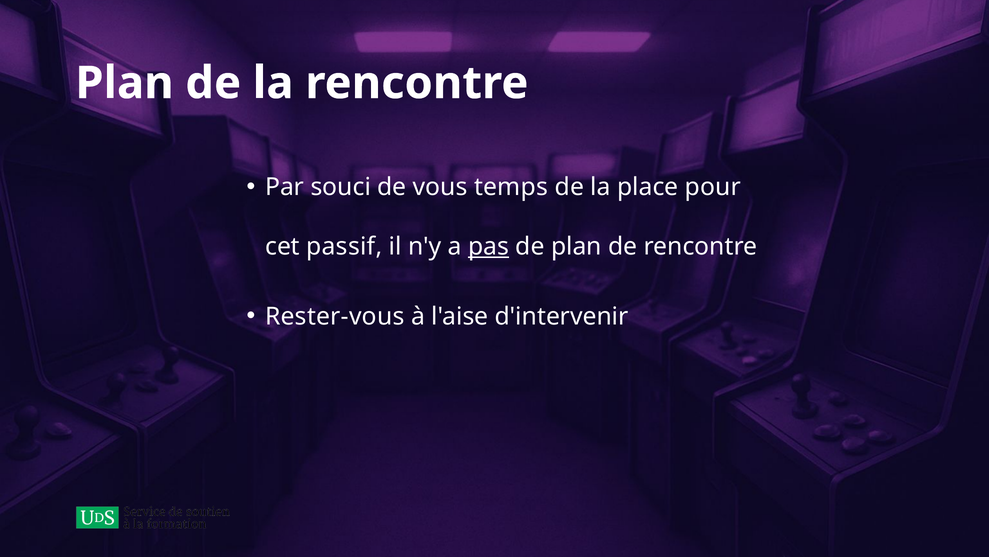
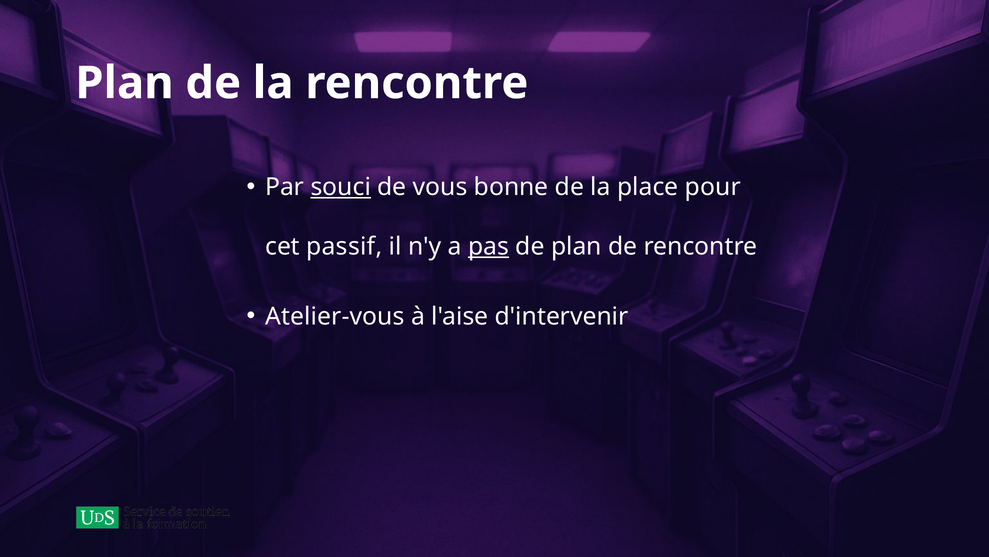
souci underline: none -> present
temps: temps -> bonne
Rester-vous: Rester-vous -> Atelier-vous
